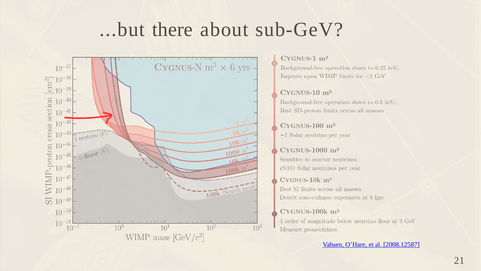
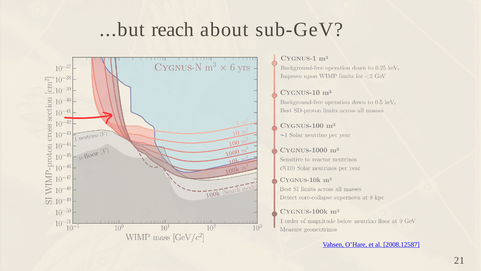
there: there -> reach
